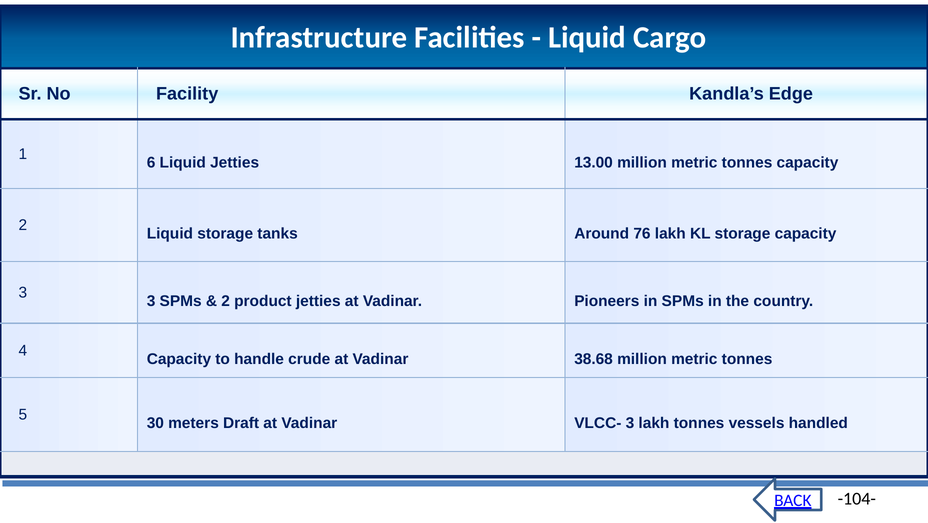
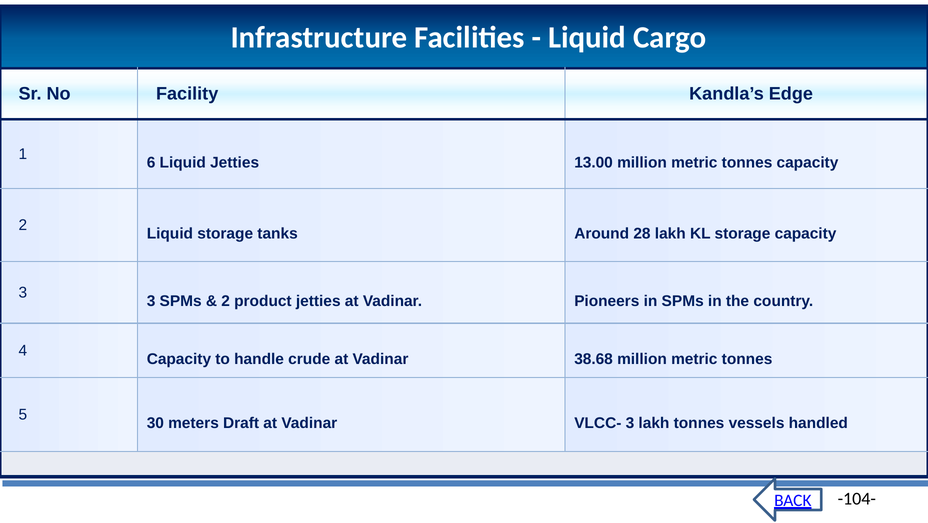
76: 76 -> 28
